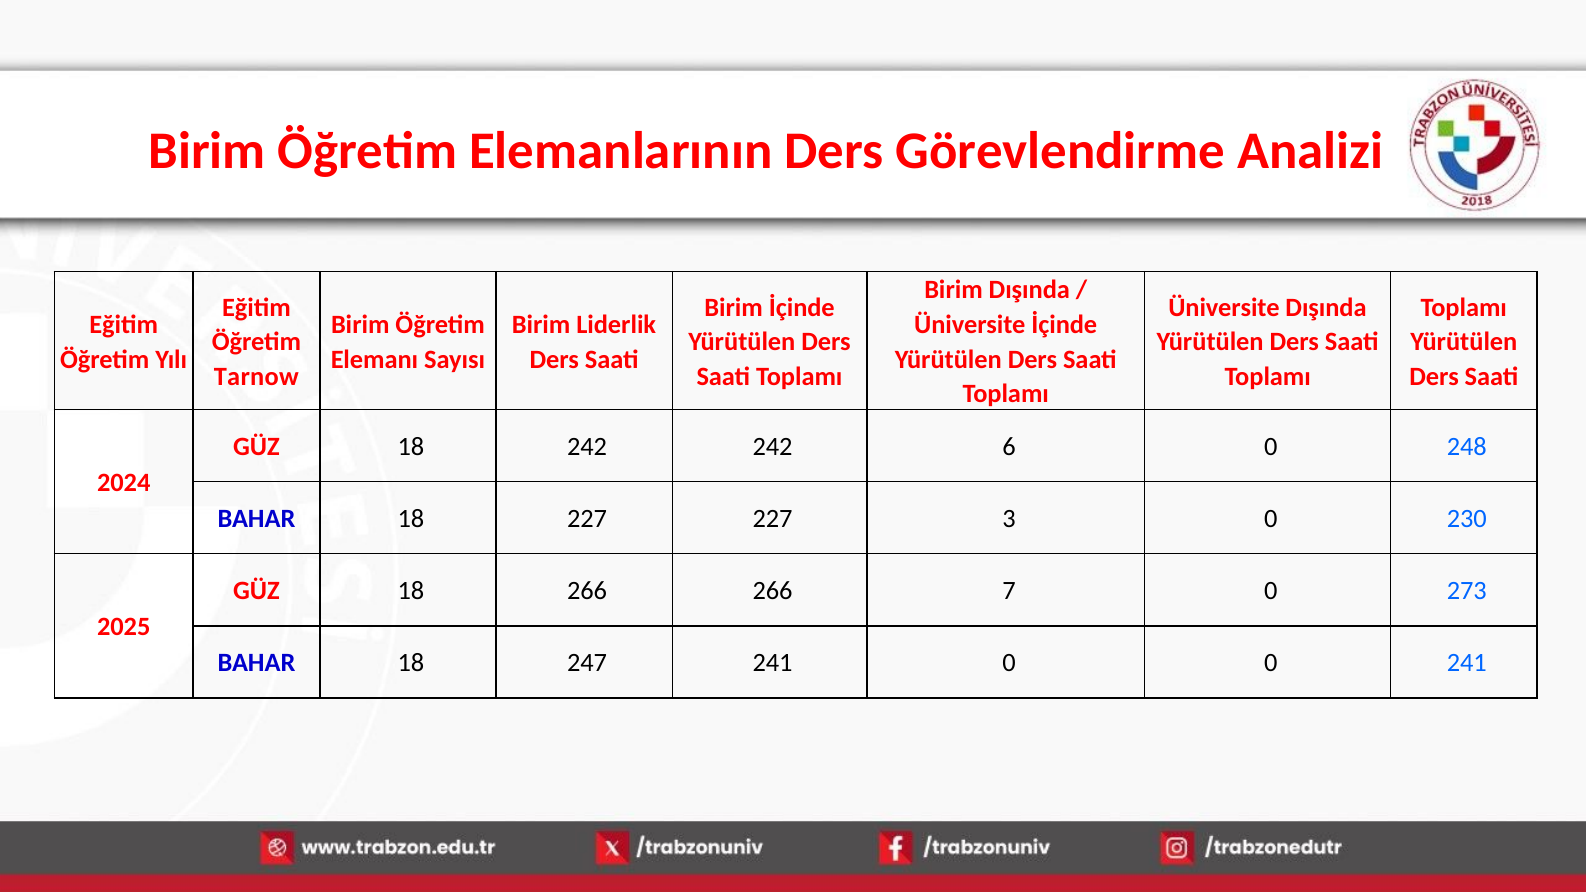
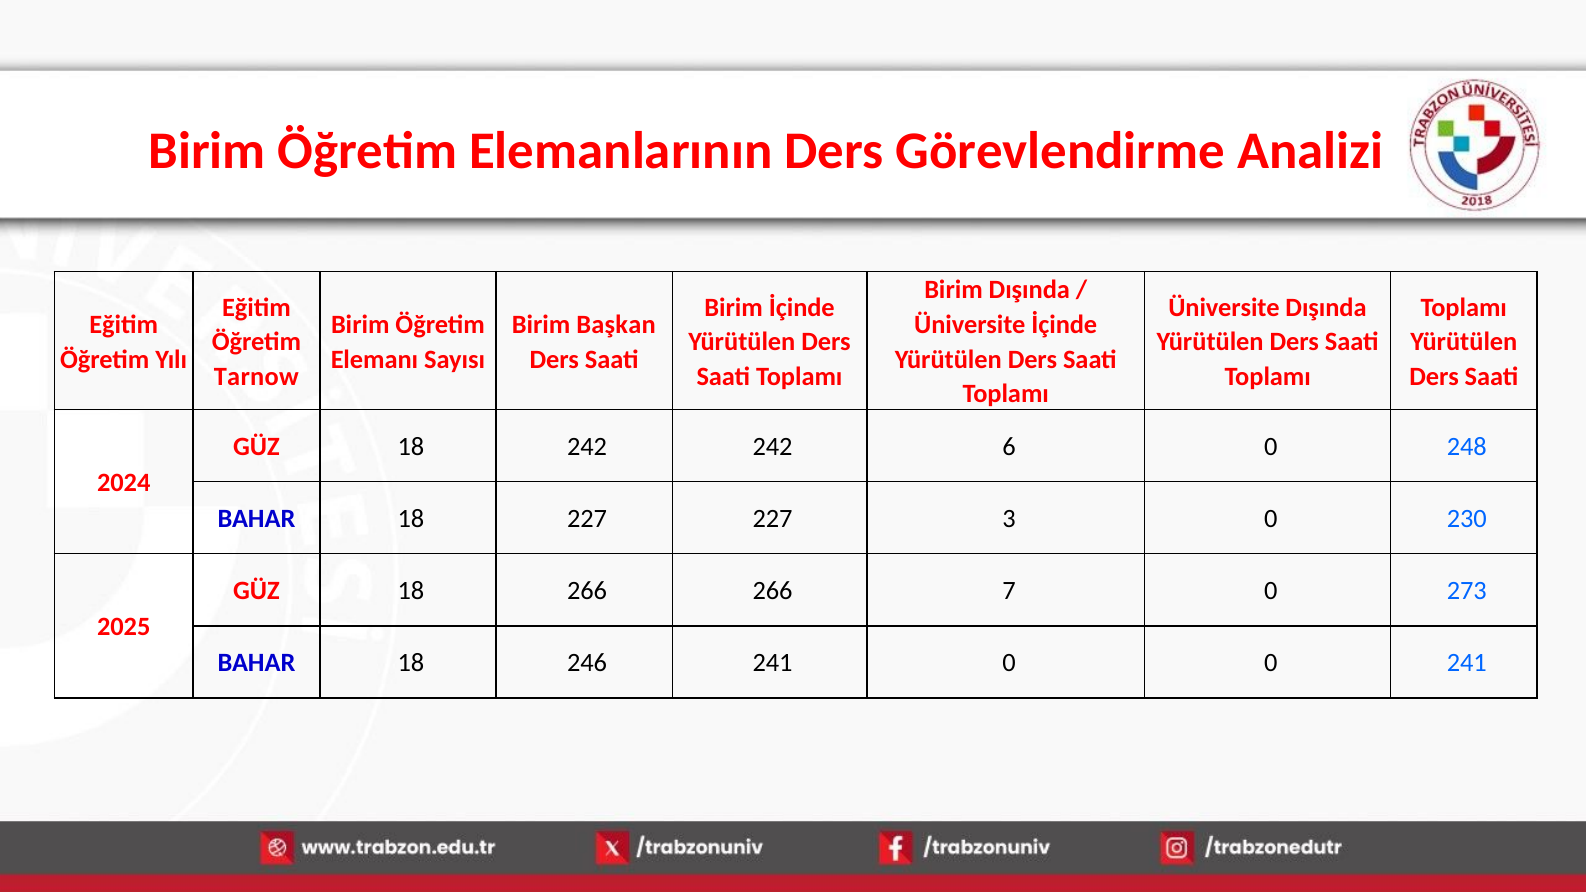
Liderlik: Liderlik -> Başkan
247: 247 -> 246
